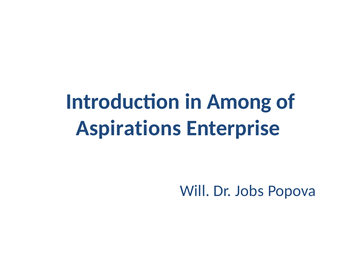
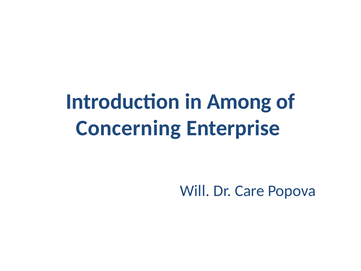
Aspirations: Aspirations -> Concerning
Jobs: Jobs -> Care
